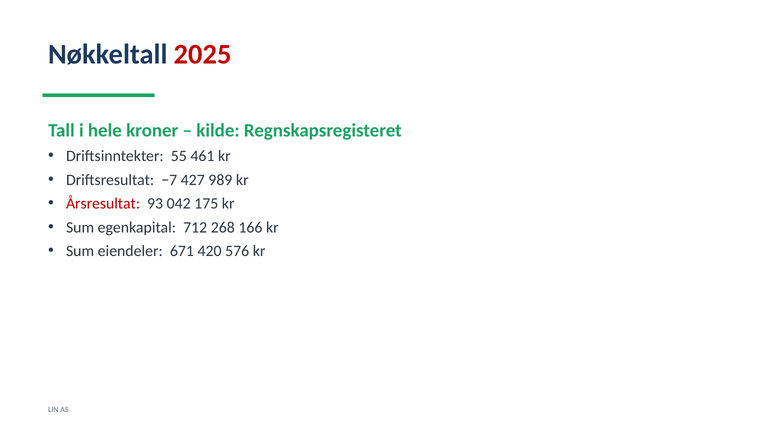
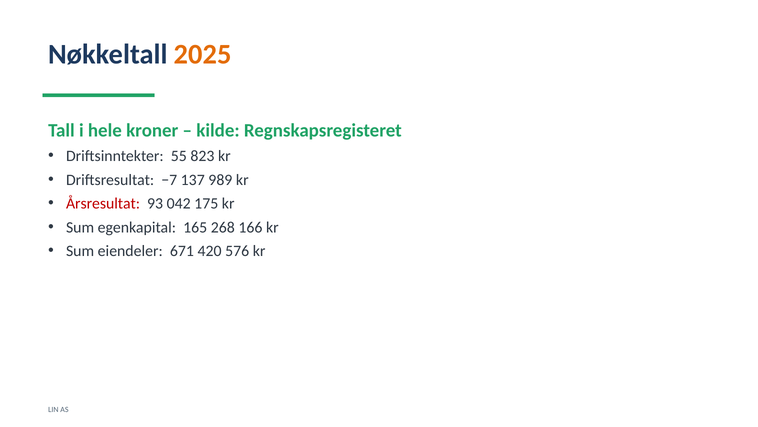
2025 colour: red -> orange
461: 461 -> 823
427: 427 -> 137
712: 712 -> 165
